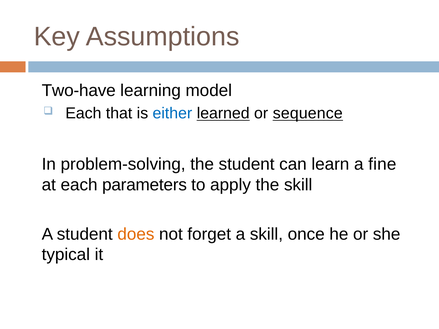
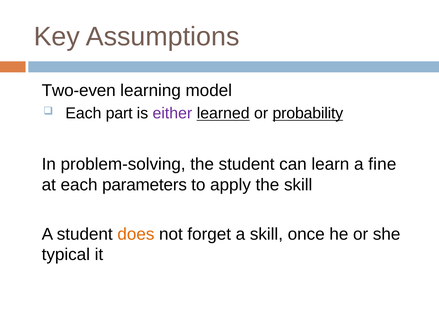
Two-have: Two-have -> Two-even
that: that -> part
either colour: blue -> purple
sequence: sequence -> probability
